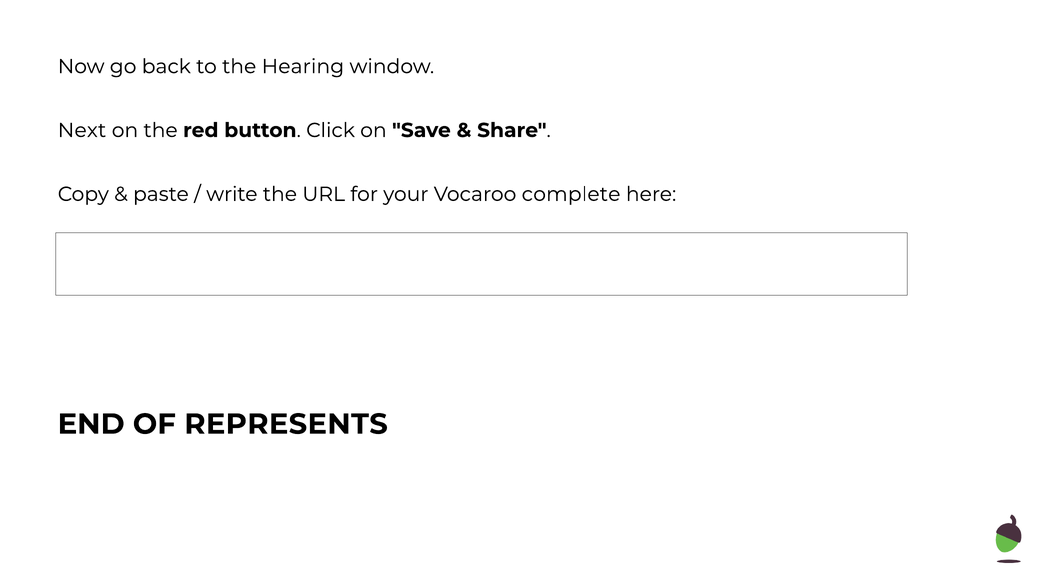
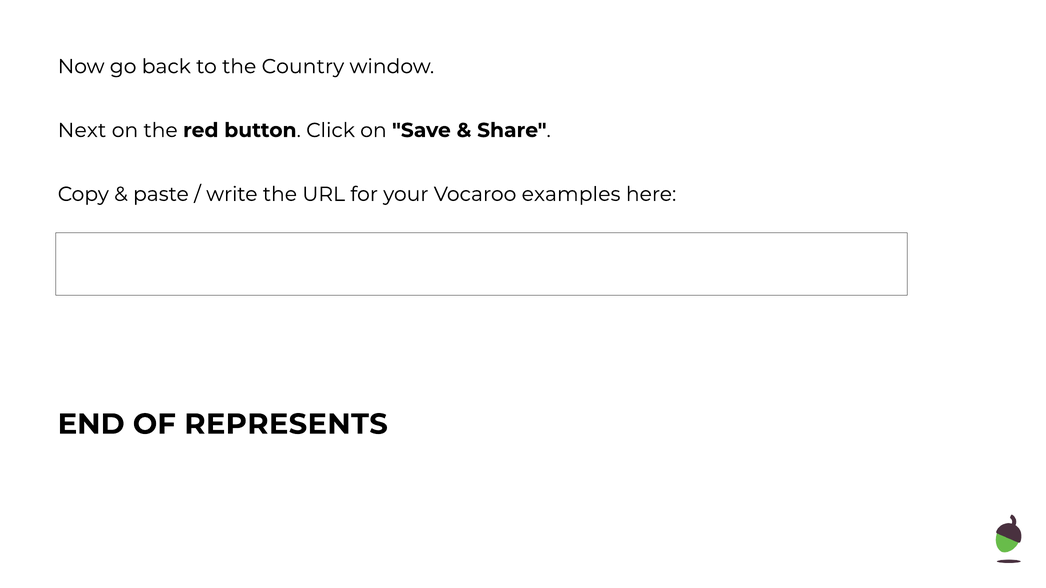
Hearing: Hearing -> Country
complete: complete -> examples
